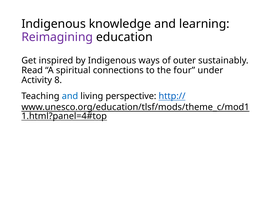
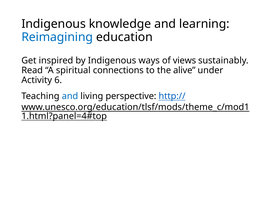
Reimagining colour: purple -> blue
outer: outer -> views
four: four -> alive
8: 8 -> 6
